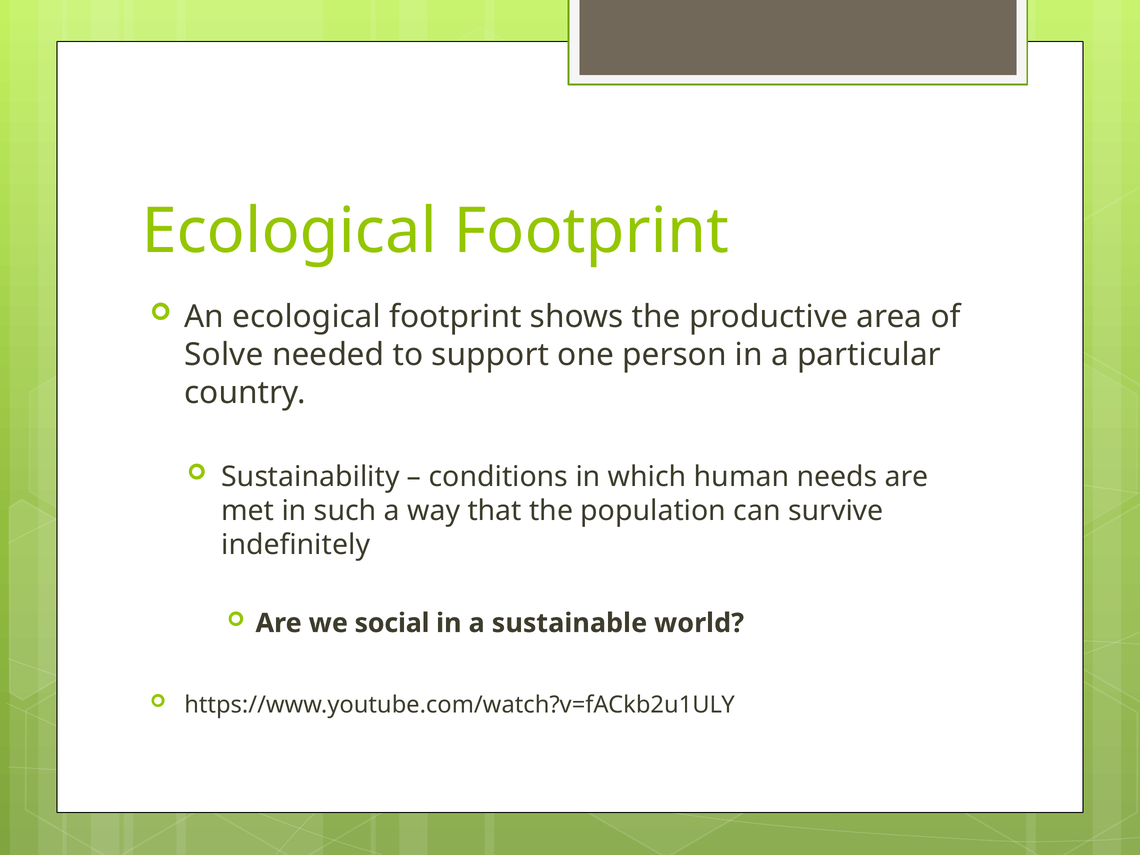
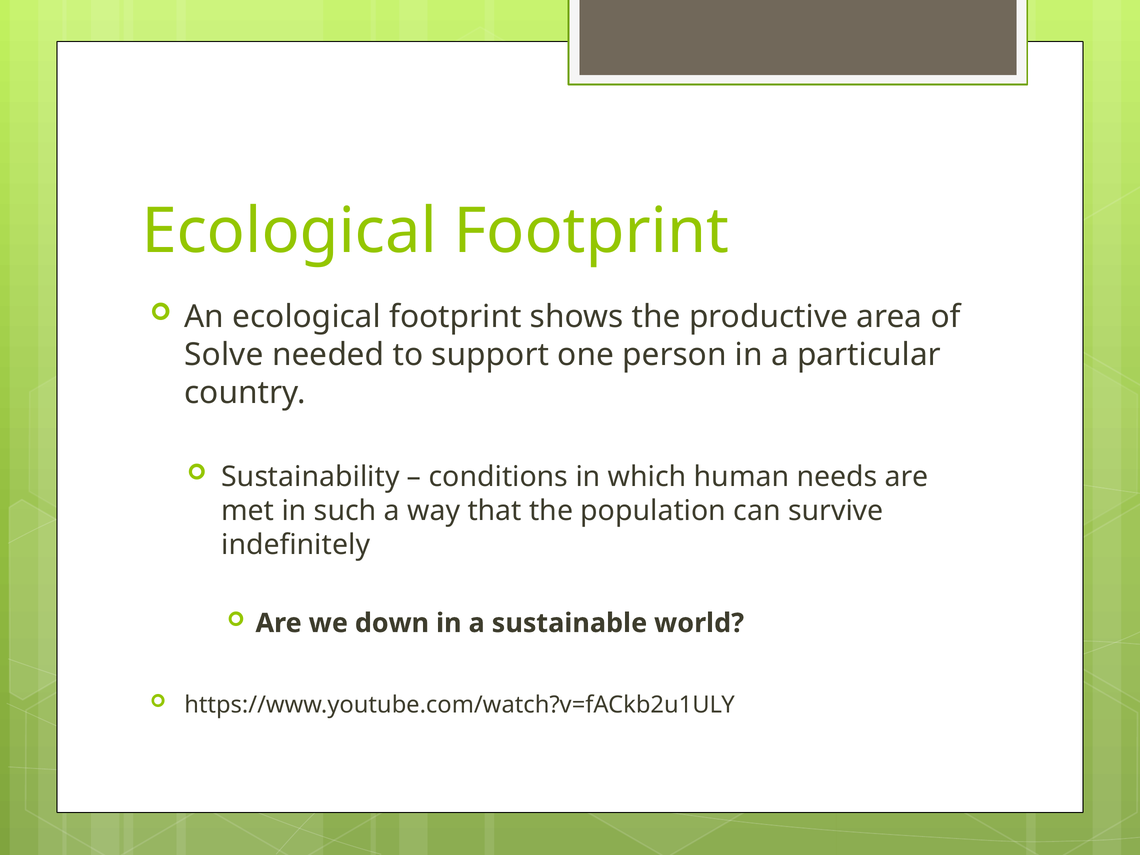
social: social -> down
